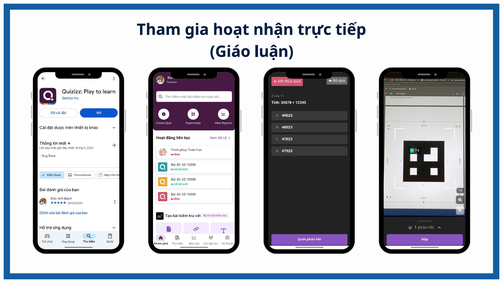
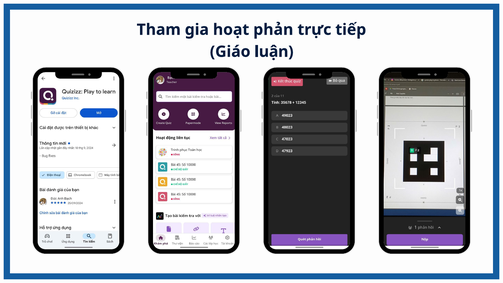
nhận: nhận -> phản
